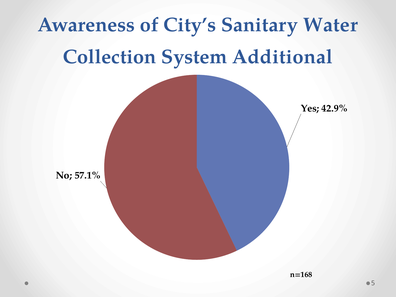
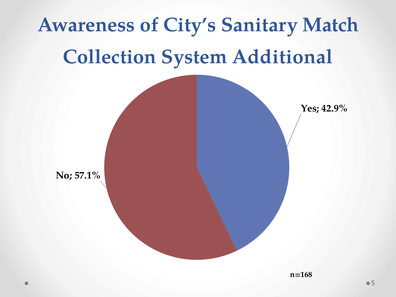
Water: Water -> Match
